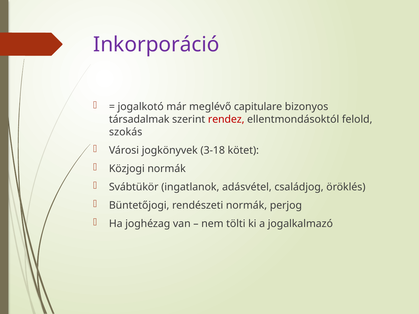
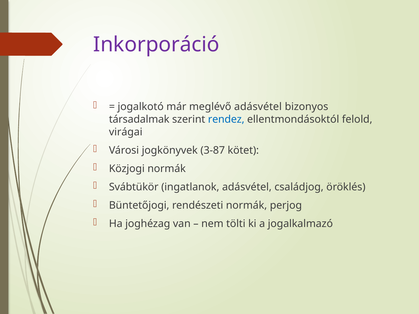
meglévő capitulare: capitulare -> adásvétel
rendez colour: red -> blue
szokás: szokás -> virágai
3-18: 3-18 -> 3-87
